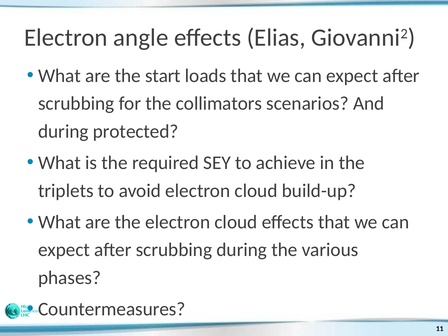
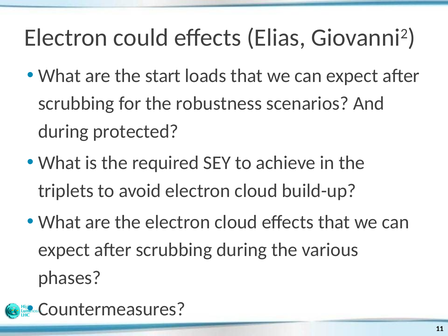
angle: angle -> could
collimators: collimators -> robustness
